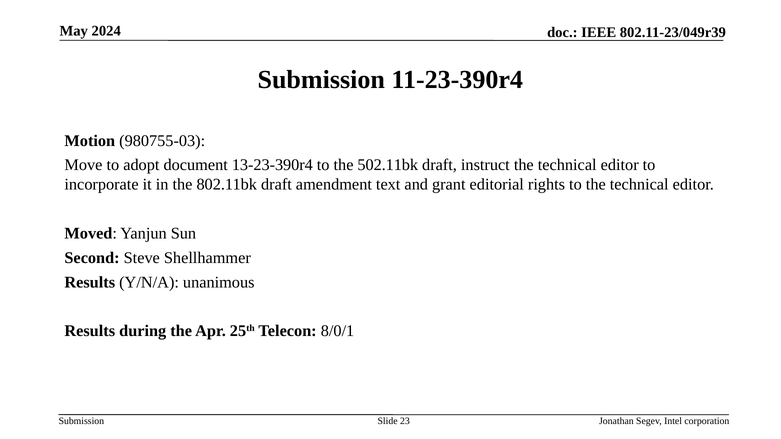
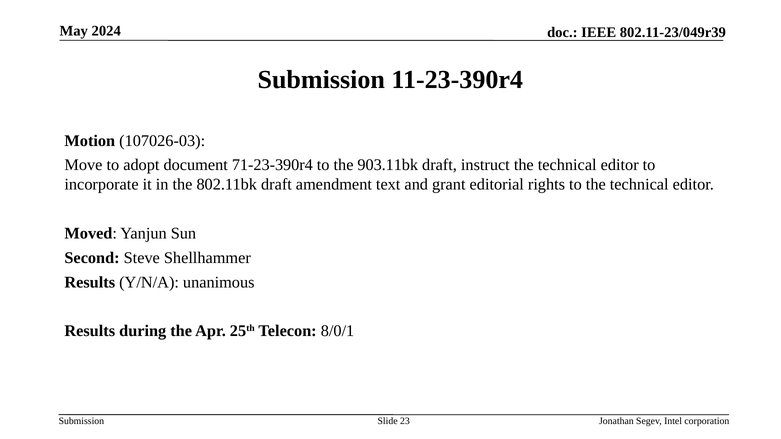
980755-03: 980755-03 -> 107026-03
13-23-390r4: 13-23-390r4 -> 71-23-390r4
502.11bk: 502.11bk -> 903.11bk
